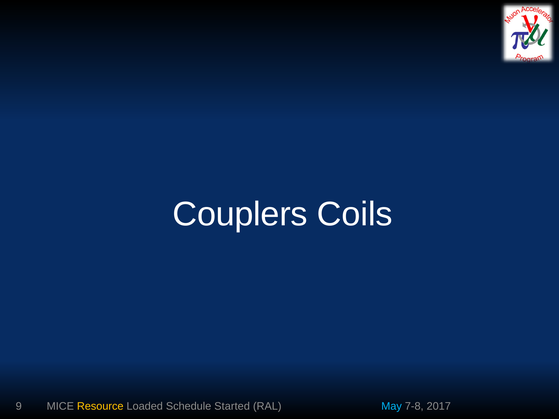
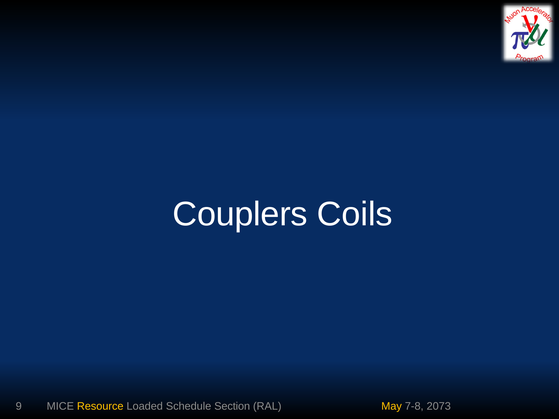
Started: Started -> Section
May colour: light blue -> yellow
2017: 2017 -> 2073
